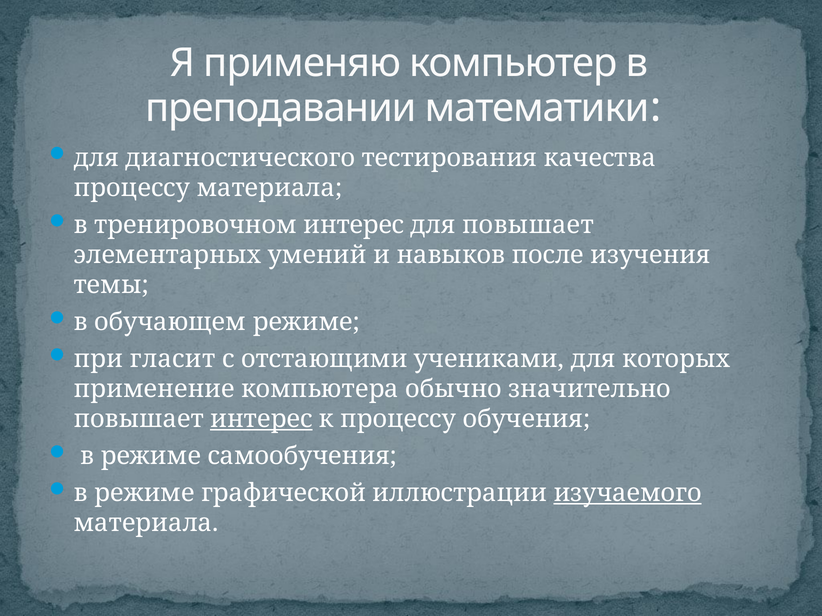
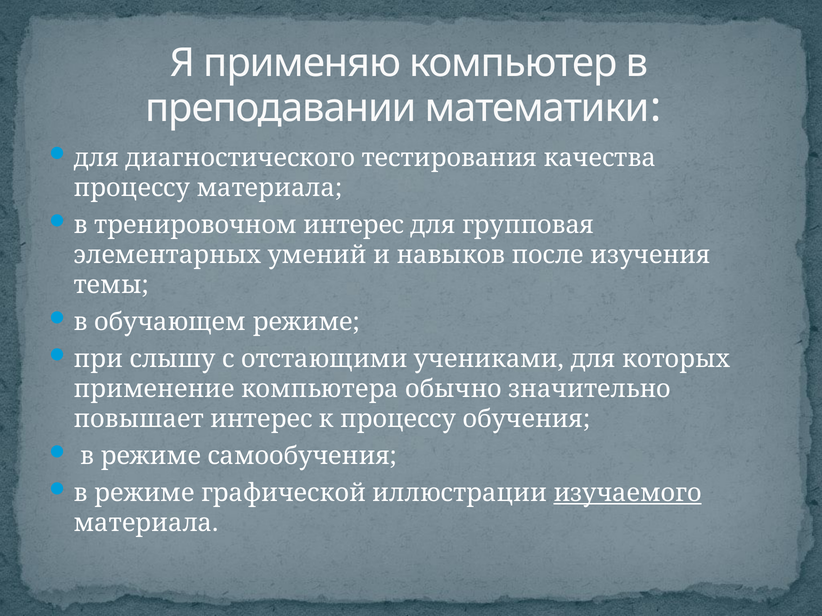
для повышает: повышает -> групповая
гласит: гласит -> слышу
интерес at (261, 419) underline: present -> none
